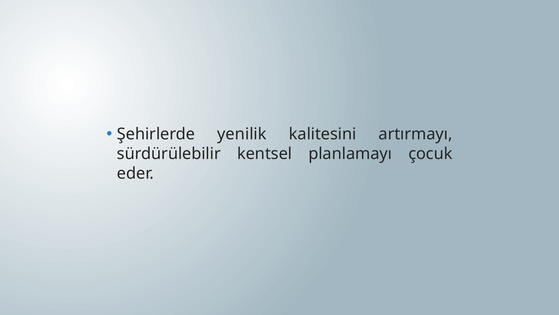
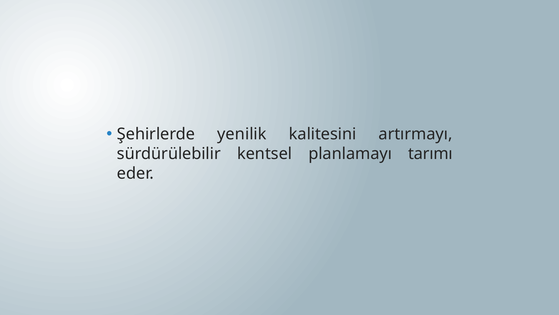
çocuk: çocuk -> tarımı
